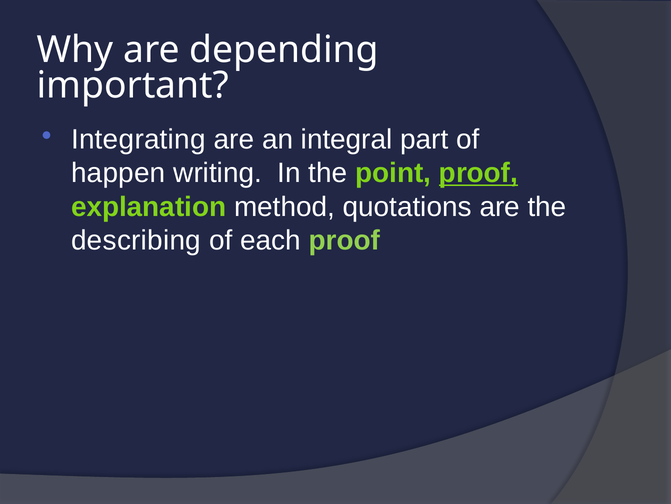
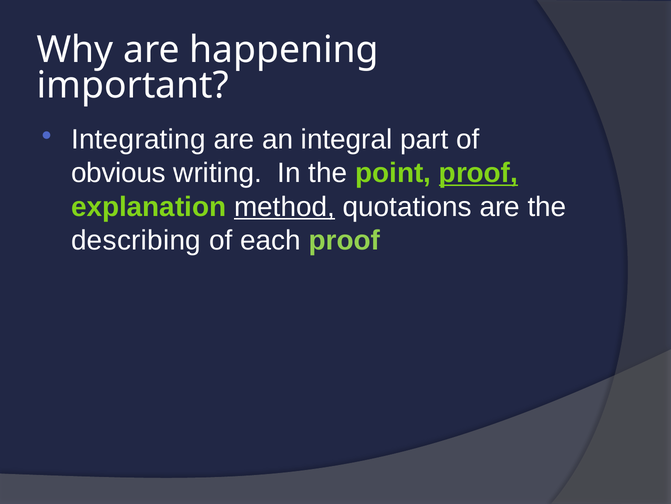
depending: depending -> happening
happen: happen -> obvious
method underline: none -> present
